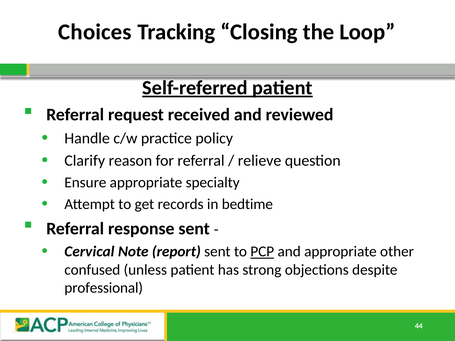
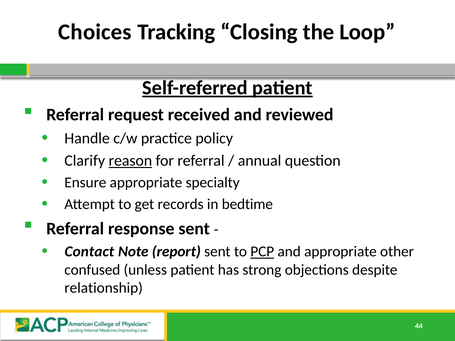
reason underline: none -> present
relieve: relieve -> annual
Cervical: Cervical -> Contact
professional: professional -> relationship
